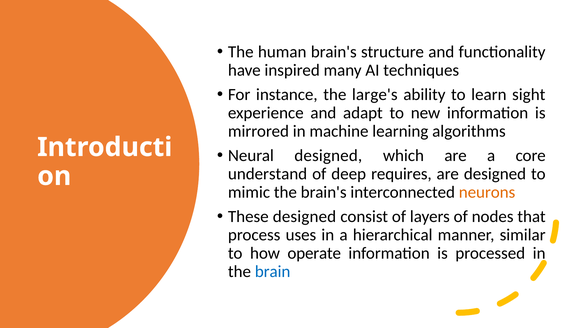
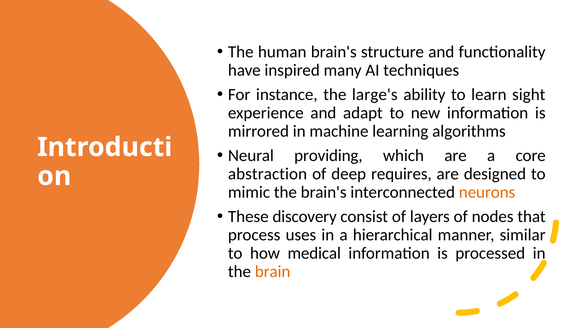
Neural designed: designed -> providing
understand: understand -> abstraction
These designed: designed -> discovery
operate: operate -> medical
brain colour: blue -> orange
